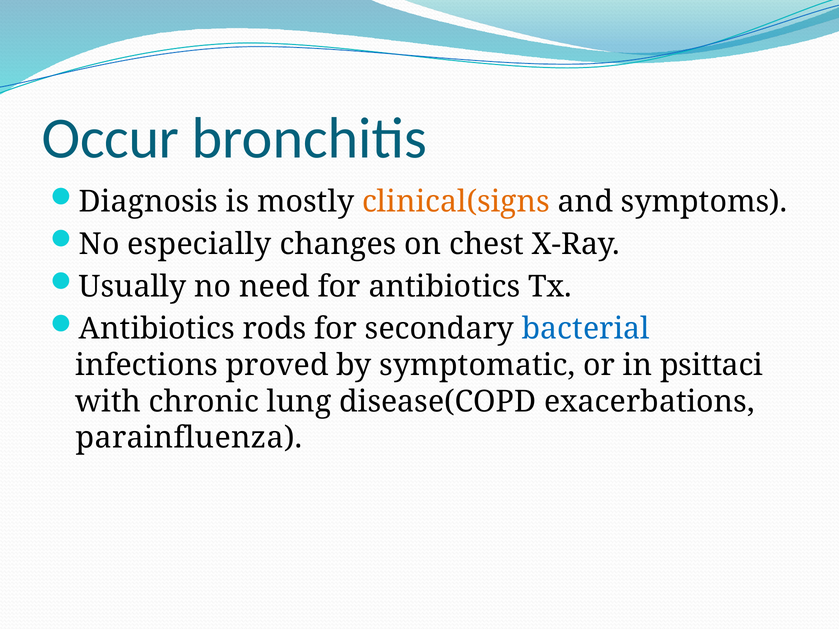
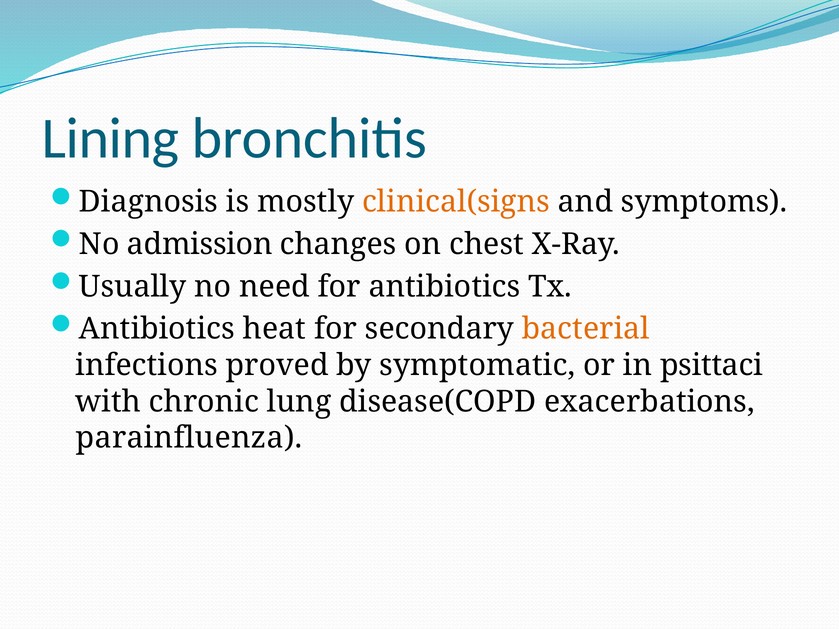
Occur: Occur -> Lining
especially: especially -> admission
rods: rods -> heat
bacterial colour: blue -> orange
